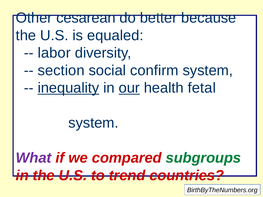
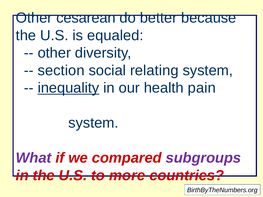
labor at (54, 53): labor -> other
confirm: confirm -> relating
our underline: present -> none
fetal: fetal -> pain
subgroups colour: green -> purple
trend: trend -> more
